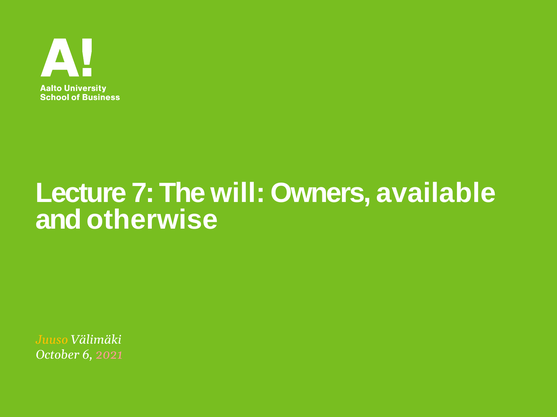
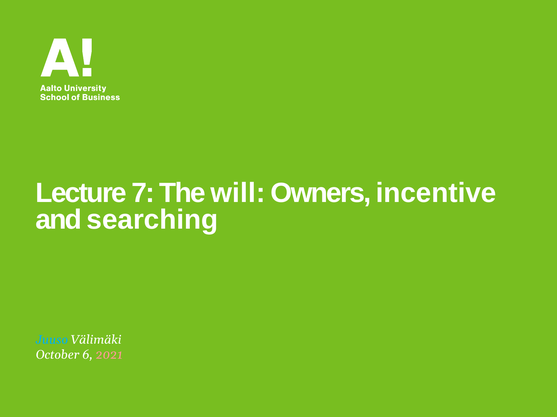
available: available -> incentive
otherwise: otherwise -> searching
Juuso colour: yellow -> light blue
